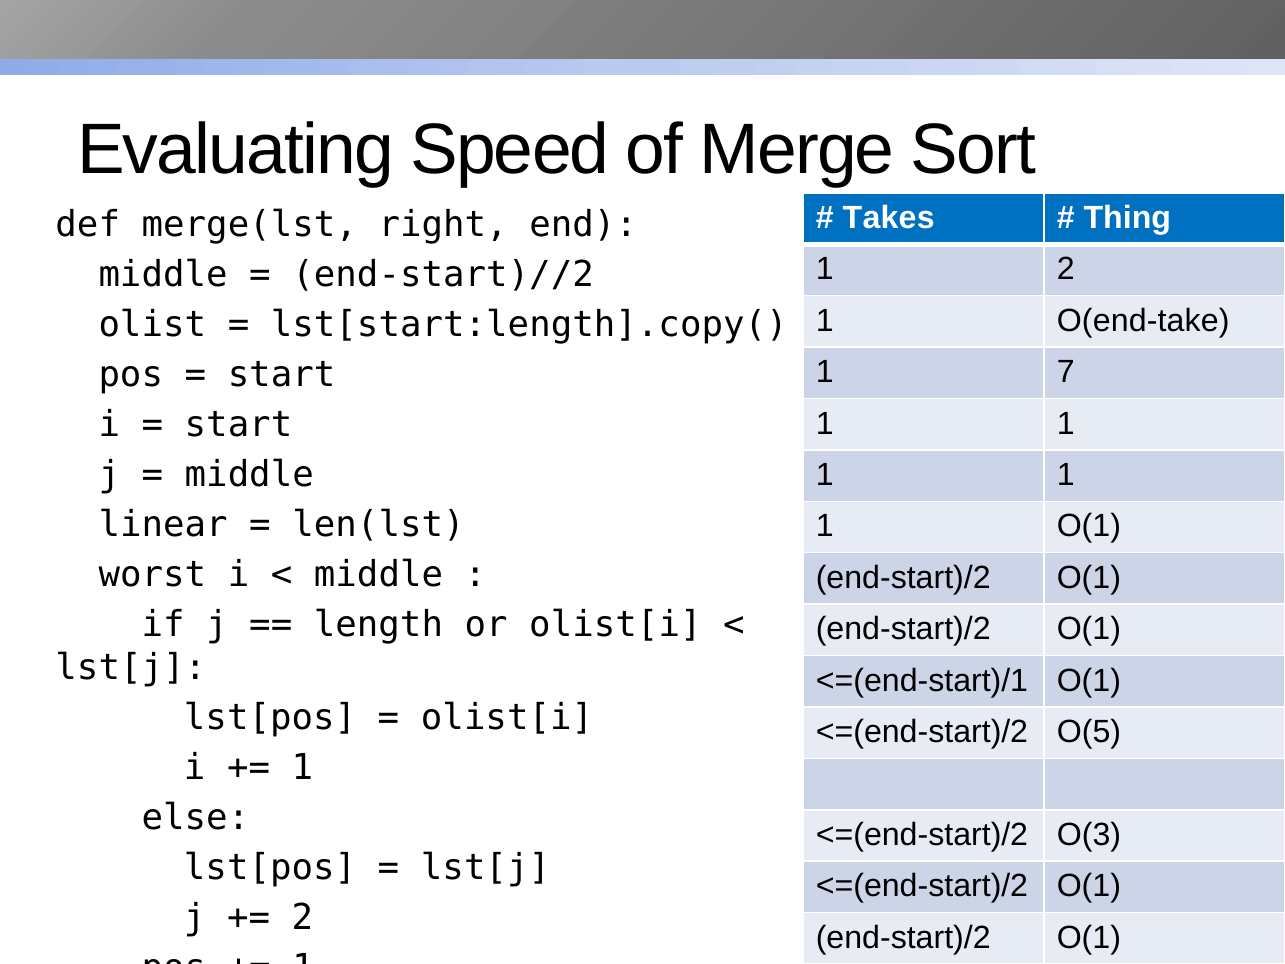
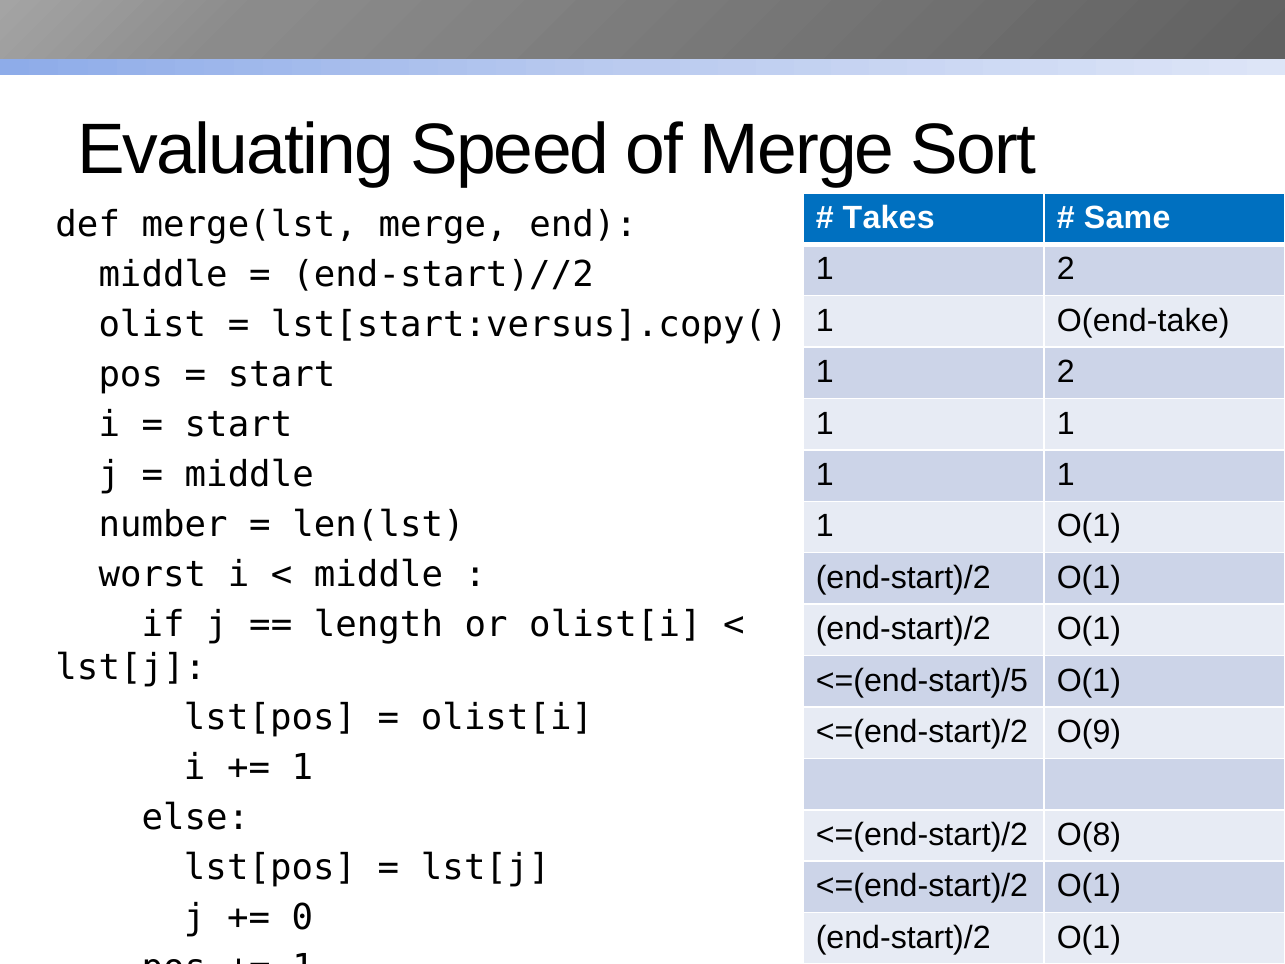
Thing: Thing -> Same
merge(lst right: right -> merge
lst[start:length].copy(: lst[start:length].copy( -> lst[start:versus].copy(
7 at (1066, 372): 7 -> 2
linear: linear -> number
<=(end-start)/1: <=(end-start)/1 -> <=(end-start)/5
O(5: O(5 -> O(9
O(3: O(3 -> O(8
2 at (302, 918): 2 -> 0
